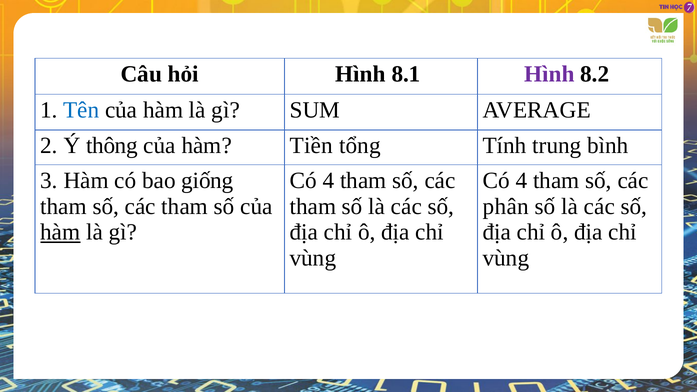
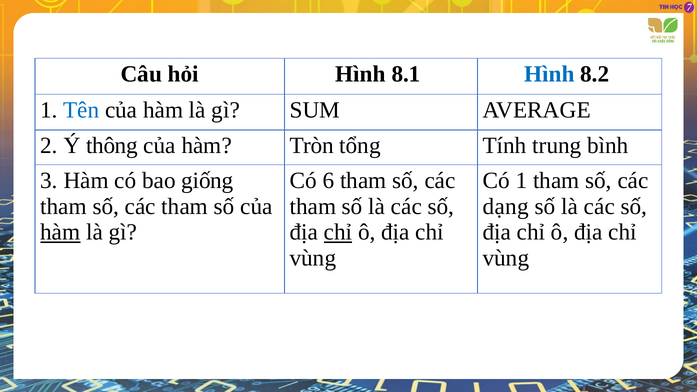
Hình at (549, 74) colour: purple -> blue
Tiền: Tiền -> Tròn
4 at (328, 181): 4 -> 6
4 at (521, 181): 4 -> 1
phân: phân -> dạng
chỉ at (338, 232) underline: none -> present
